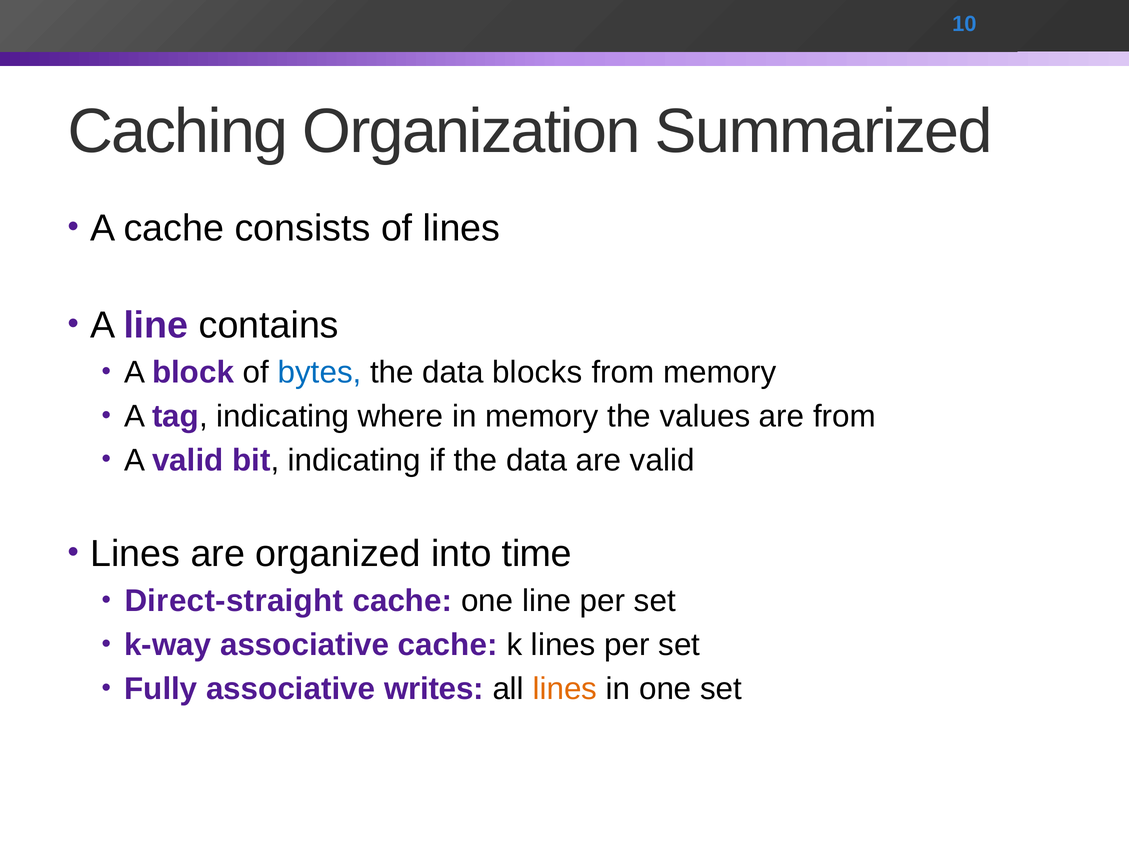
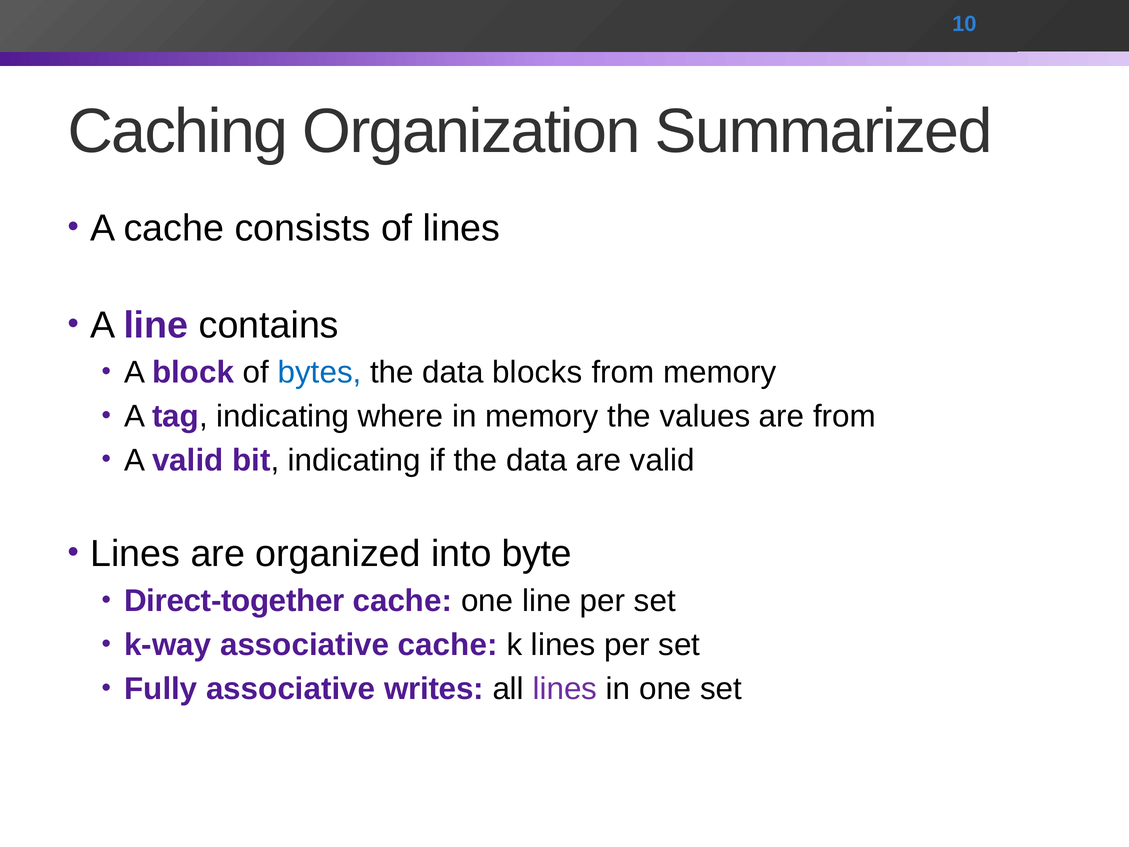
time: time -> byte
Direct-straight: Direct-straight -> Direct-together
lines at (565, 689) colour: orange -> purple
